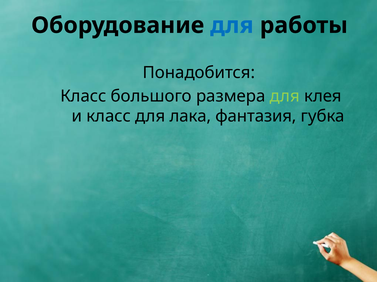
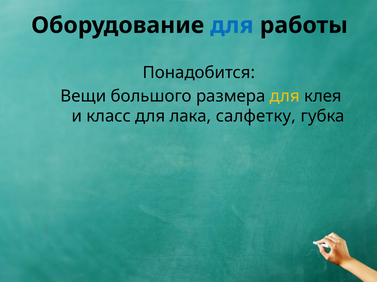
Класс at (83, 96): Класс -> Вещи
для at (285, 96) colour: light green -> yellow
фантазия: фантазия -> салфетку
